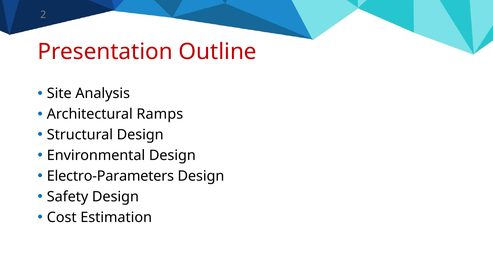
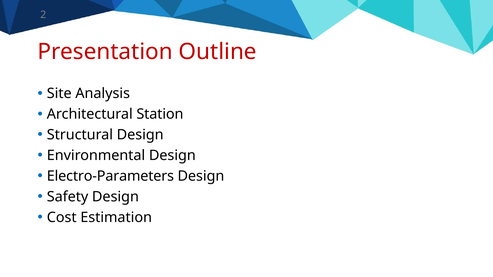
Ramps: Ramps -> Station
